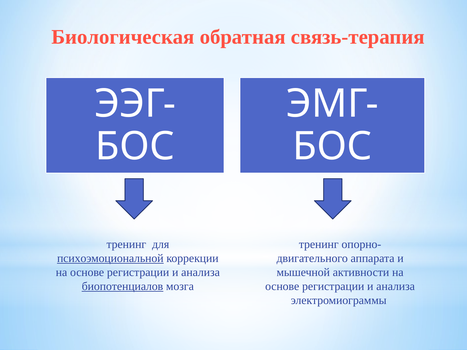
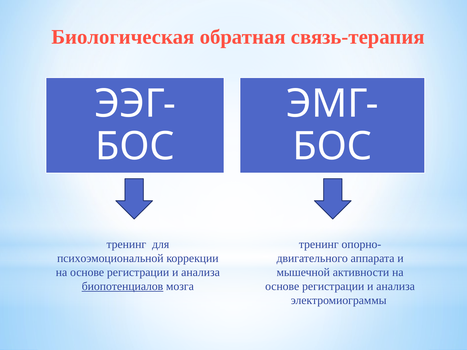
психоэмоциональной underline: present -> none
